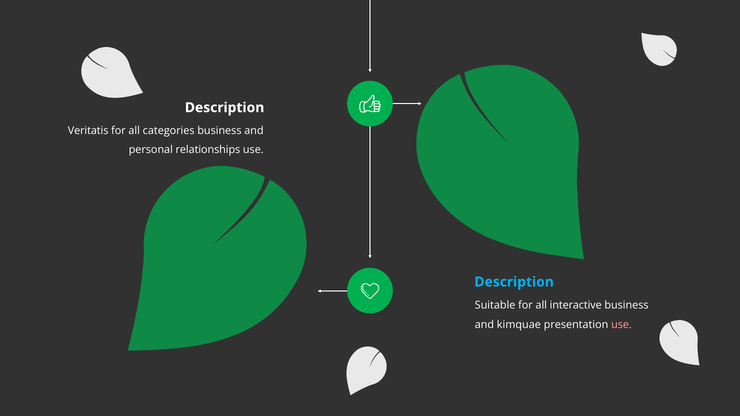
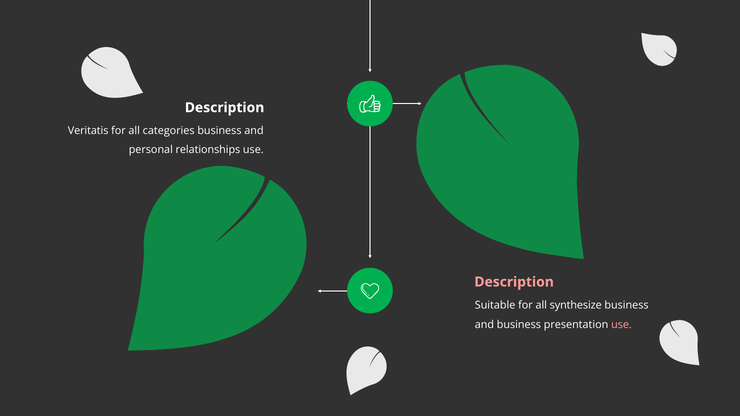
Description at (514, 282) colour: light blue -> pink
interactive: interactive -> synthesize
and kimquae: kimquae -> business
